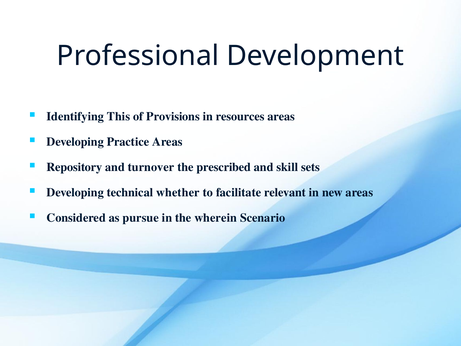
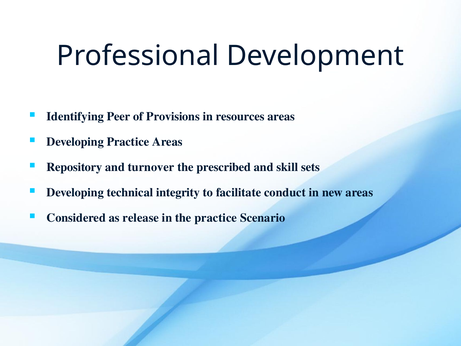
This: This -> Peer
whether: whether -> integrity
relevant: relevant -> conduct
pursue: pursue -> release
the wherein: wherein -> practice
